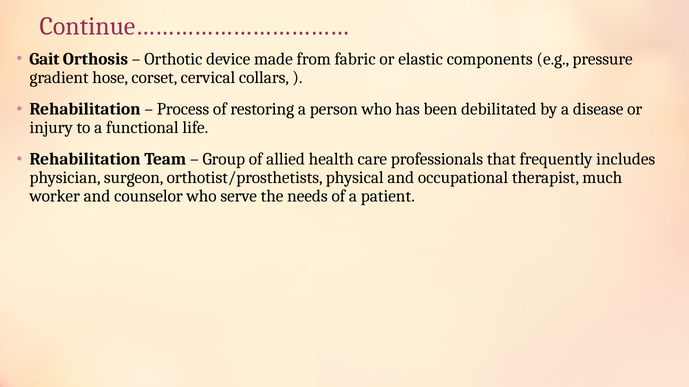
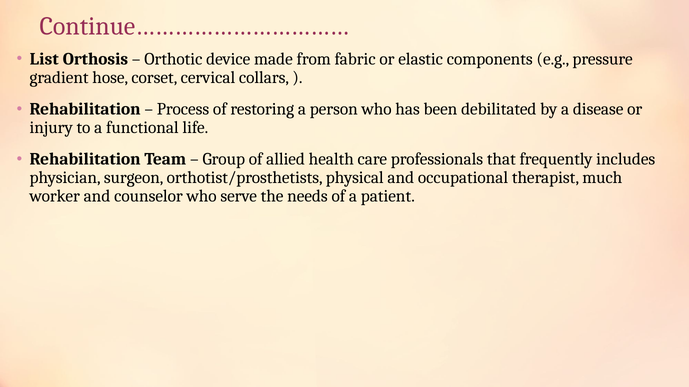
Gait: Gait -> List
